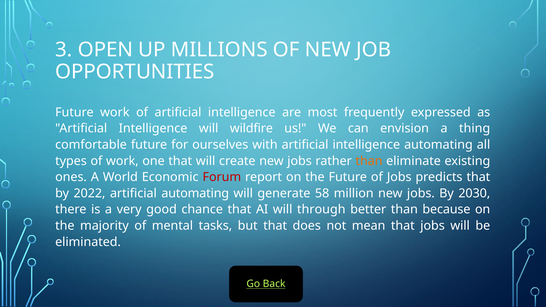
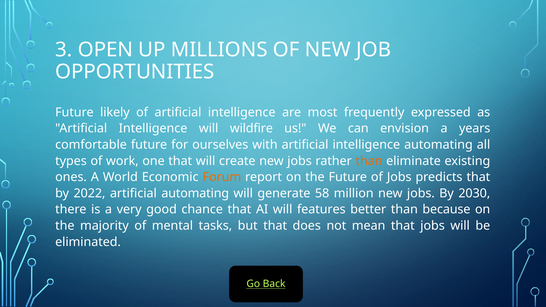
Future work: work -> likely
thing: thing -> years
Forum colour: red -> orange
through: through -> features
